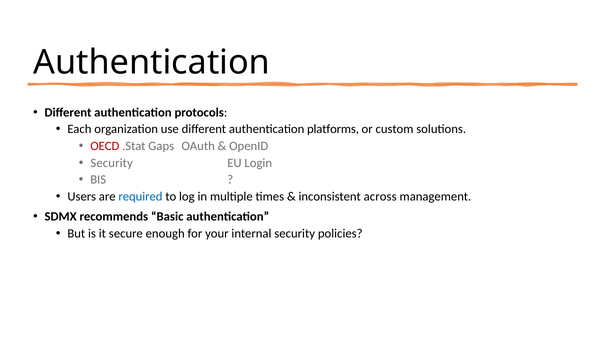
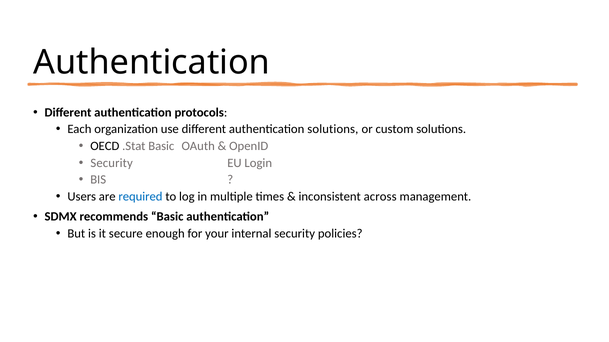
authentication platforms: platforms -> solutions
OECD colour: red -> black
.Stat Gaps: Gaps -> Basic
